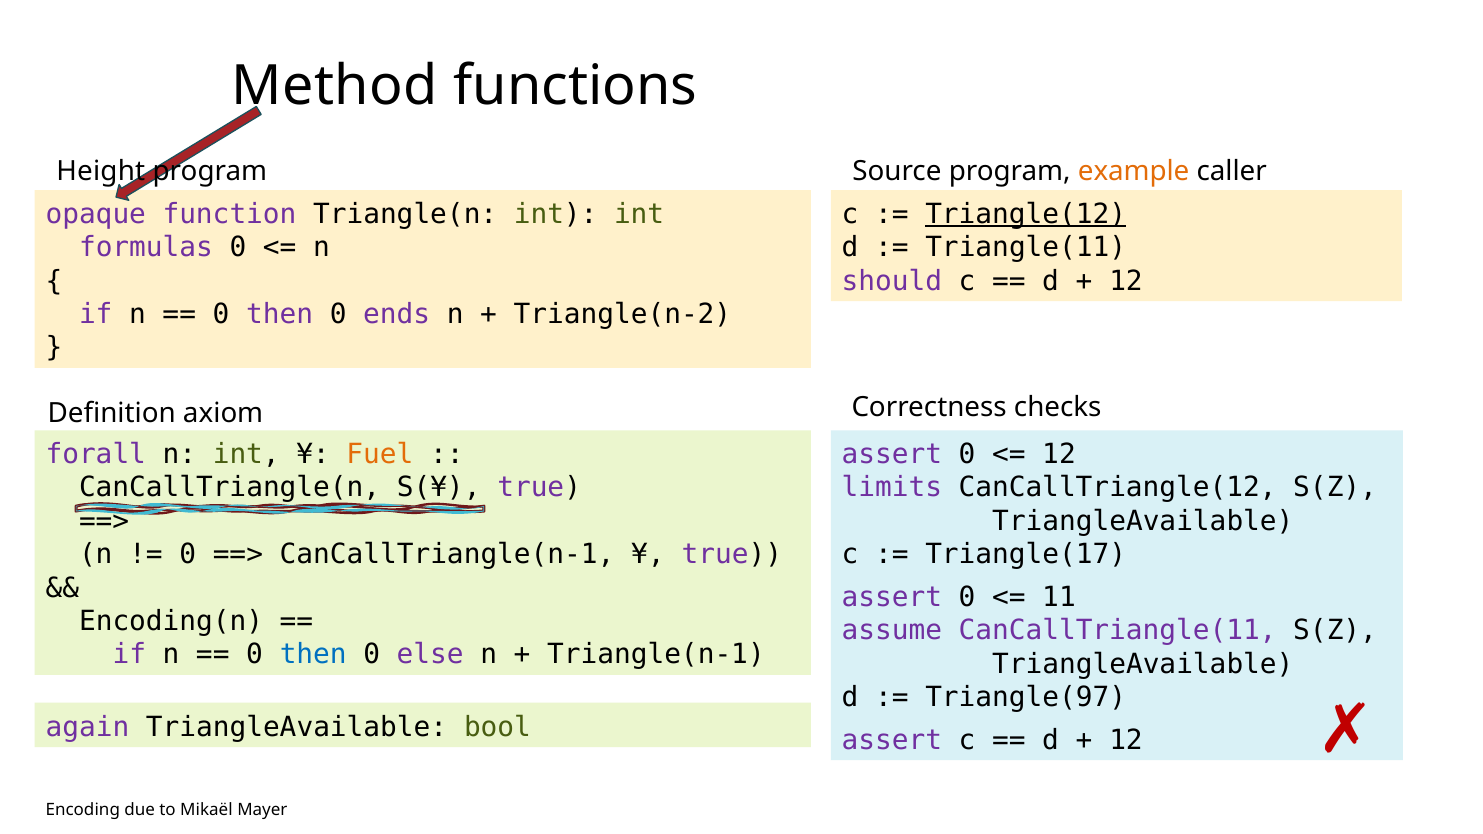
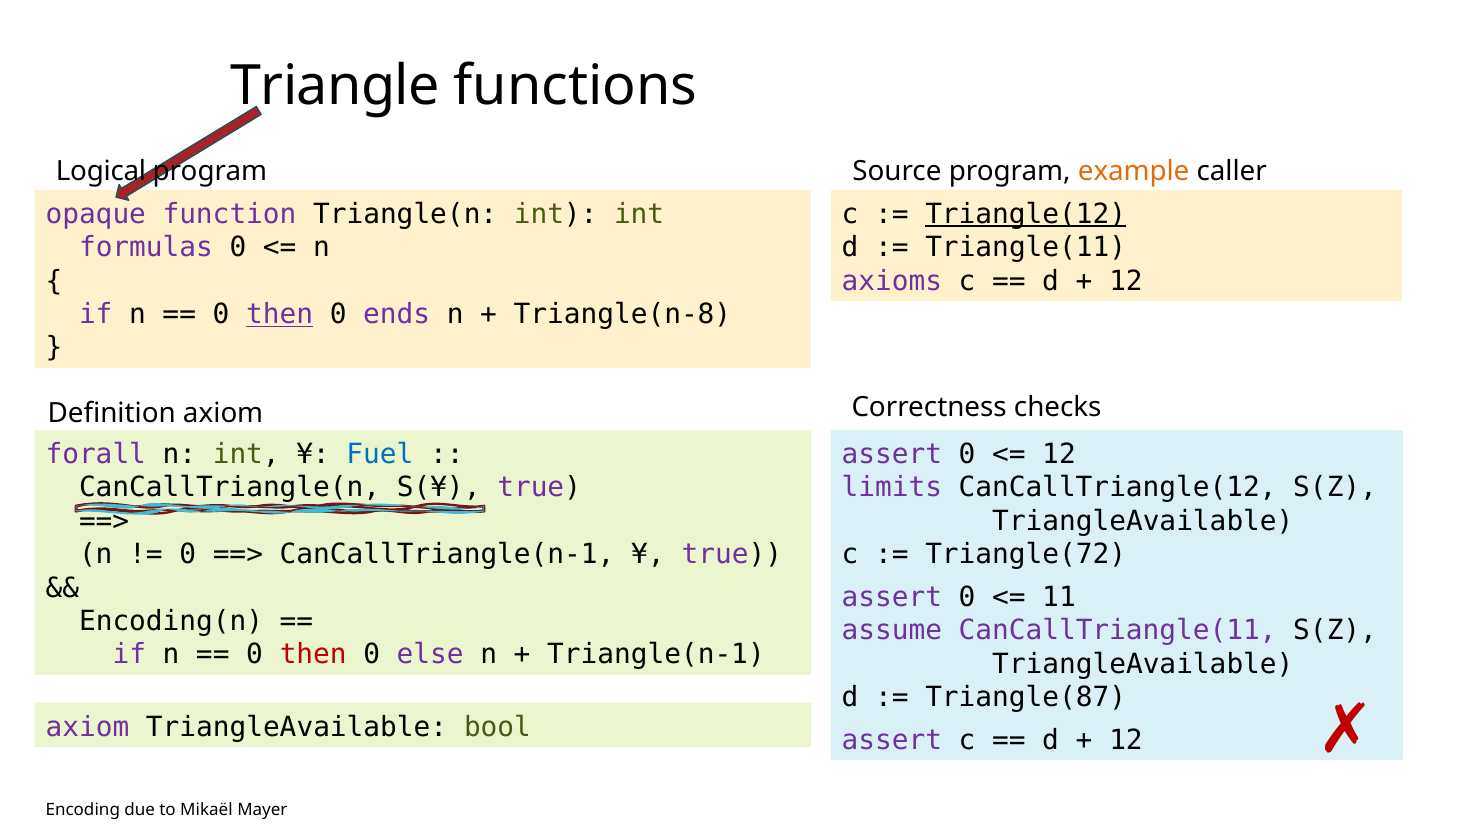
Method: Method -> Triangle
Height: Height -> Logical
should: should -> axioms
then at (280, 314) underline: none -> present
Triangle(n-2: Triangle(n-2 -> Triangle(n-8
Fuel colour: orange -> blue
Triangle(17: Triangle(17 -> Triangle(72
then at (313, 655) colour: blue -> red
Triangle(97: Triangle(97 -> Triangle(87
again at (87, 727): again -> axiom
